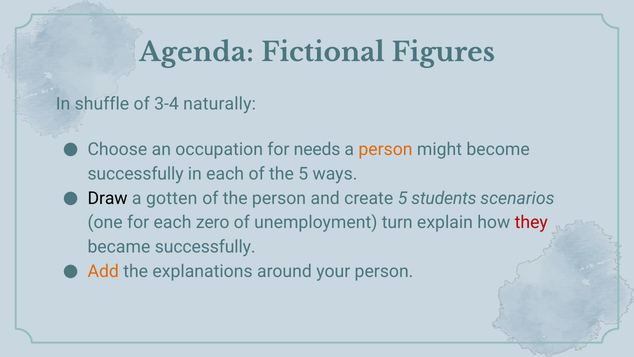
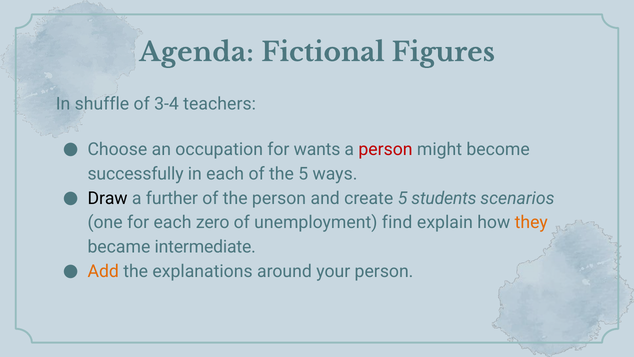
naturally: naturally -> teachers
needs: needs -> wants
person at (386, 149) colour: orange -> red
gotten: gotten -> further
turn: turn -> find
they colour: red -> orange
became successfully: successfully -> intermediate
